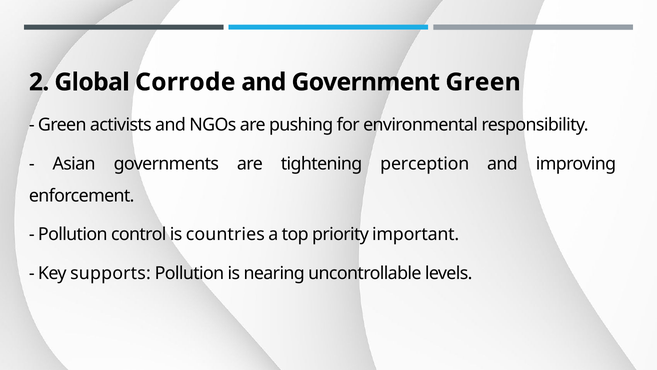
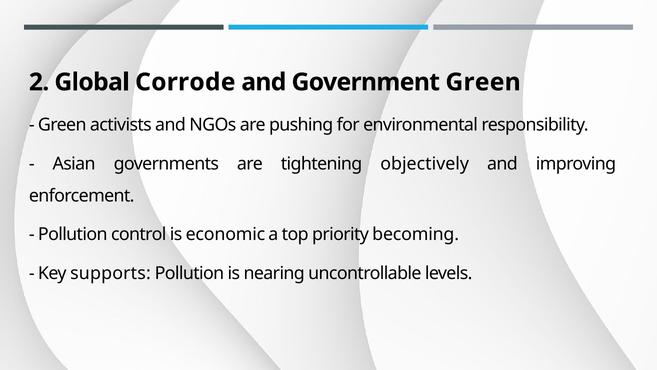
perception: perception -> objectively
countries: countries -> economic
important: important -> becoming
